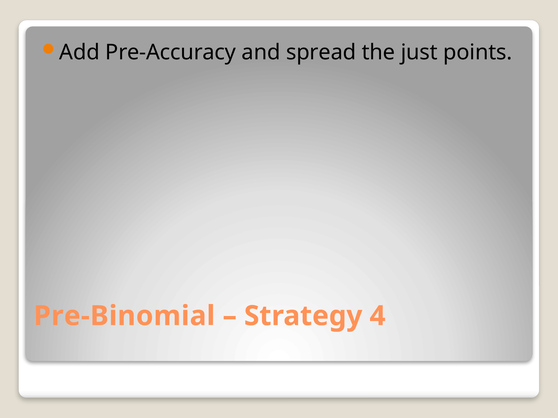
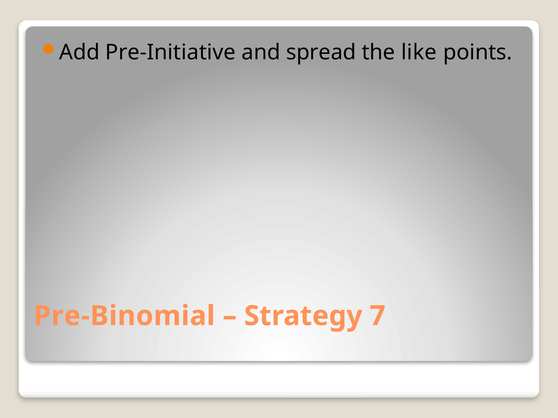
Pre-Accuracy: Pre-Accuracy -> Pre-Initiative
just: just -> like
4: 4 -> 7
